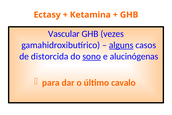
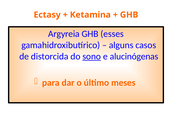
Vascular: Vascular -> Argyreia
vezes: vezes -> esses
alguns underline: present -> none
cavalo: cavalo -> meses
